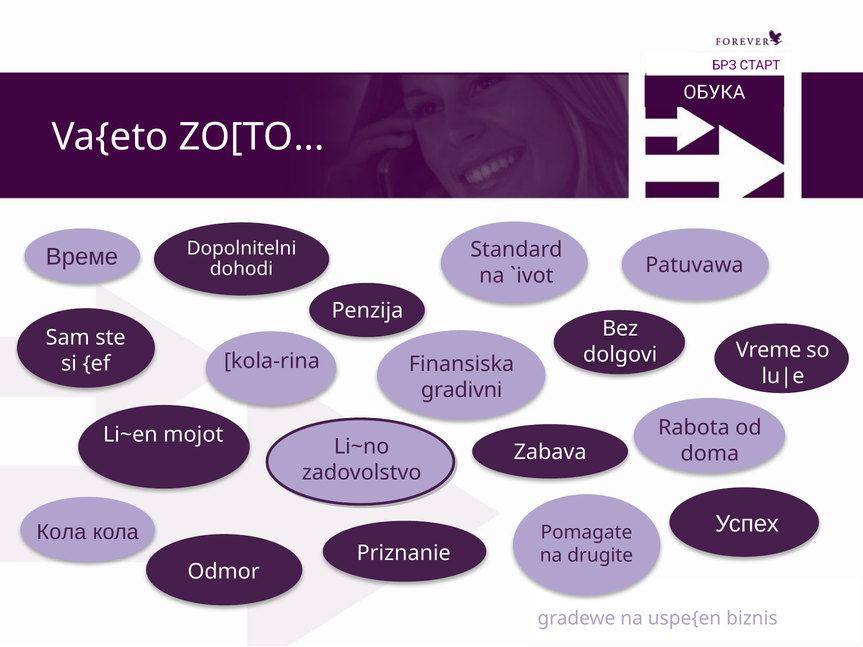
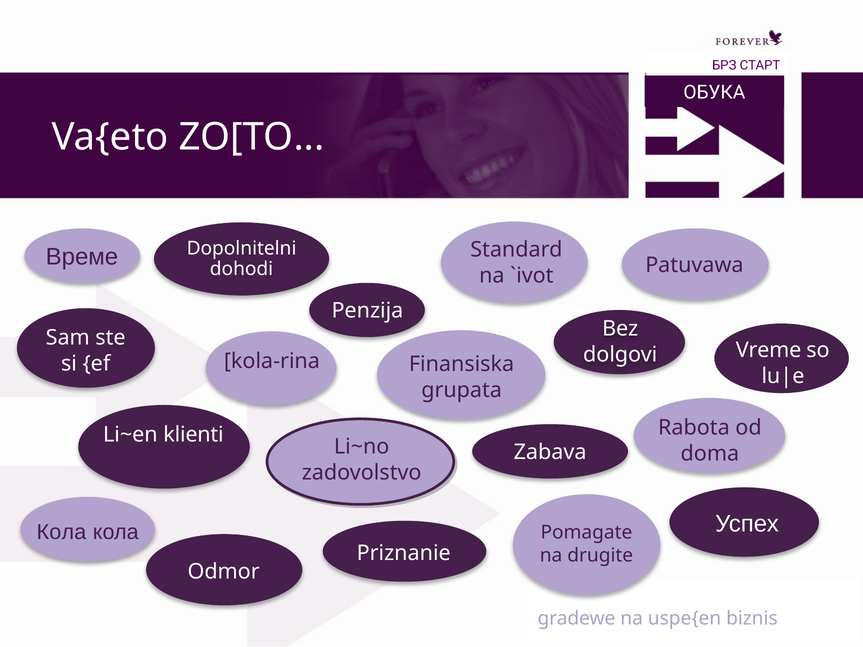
gradivni: gradivni -> grupata
mojot: mojot -> klienti
